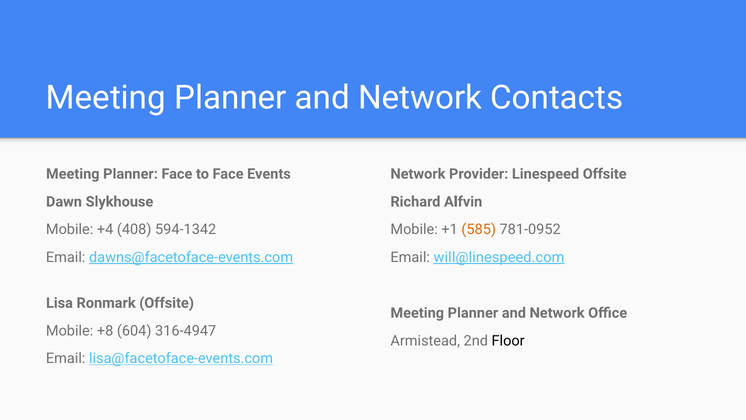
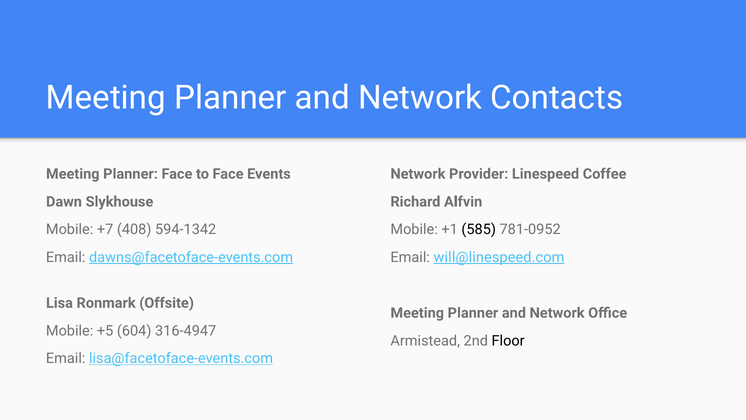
Linespeed Offsite: Offsite -> Coffee
+4: +4 -> +7
585 colour: orange -> black
+8: +8 -> +5
